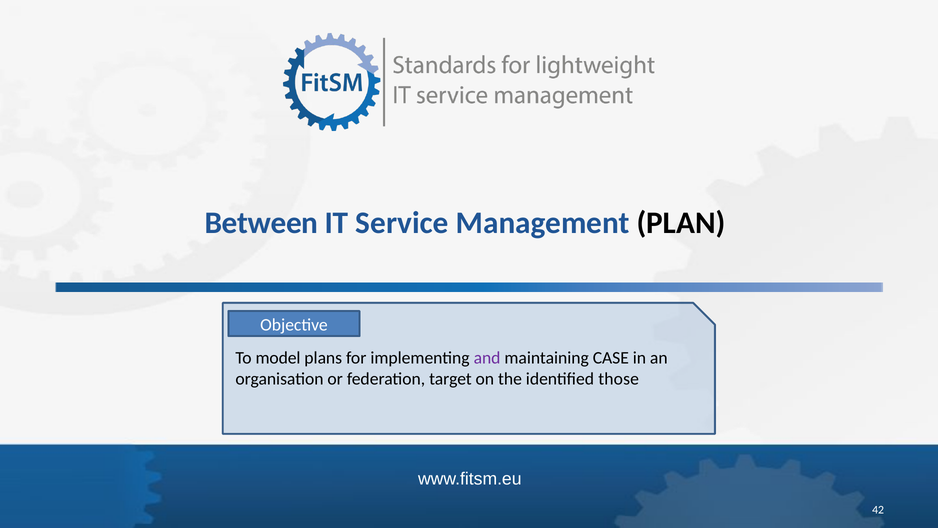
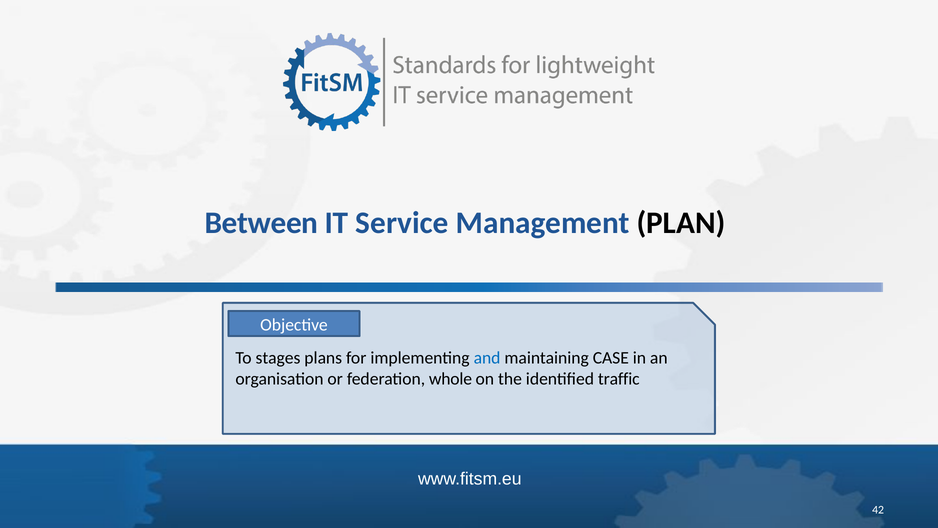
model: model -> stages
and colour: purple -> blue
target: target -> whole
those: those -> traffic
